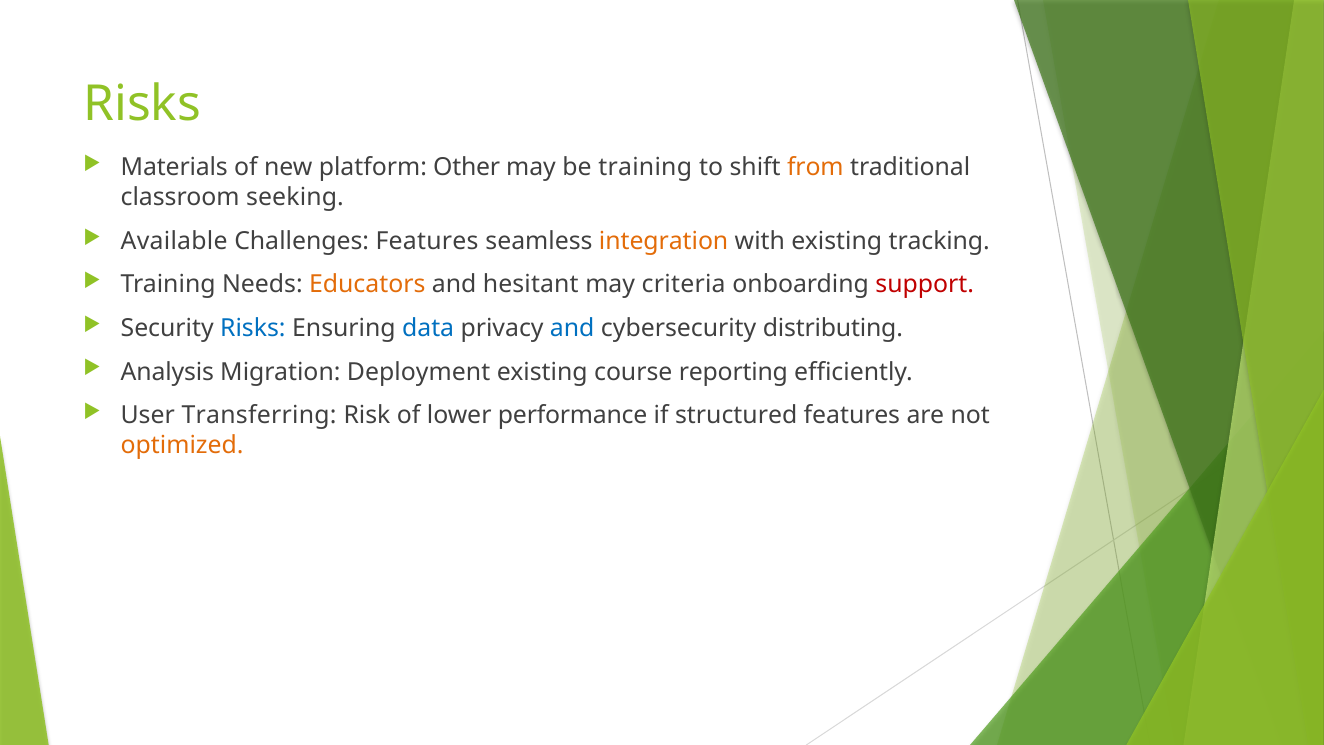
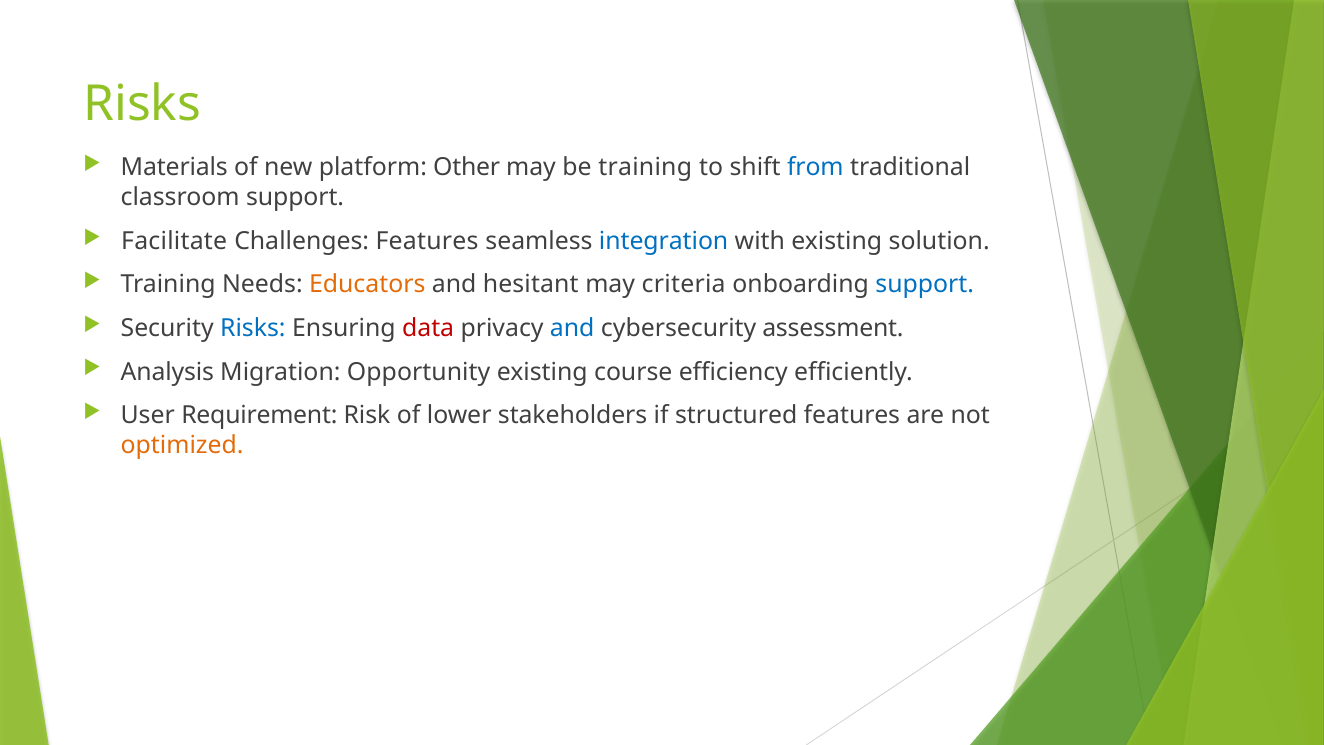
from colour: orange -> blue
classroom seeking: seeking -> support
Available: Available -> Facilitate
integration colour: orange -> blue
tracking: tracking -> solution
support at (925, 285) colour: red -> blue
data colour: blue -> red
distributing: distributing -> assessment
Deployment: Deployment -> Opportunity
reporting: reporting -> efficiency
Transferring: Transferring -> Requirement
performance: performance -> stakeholders
